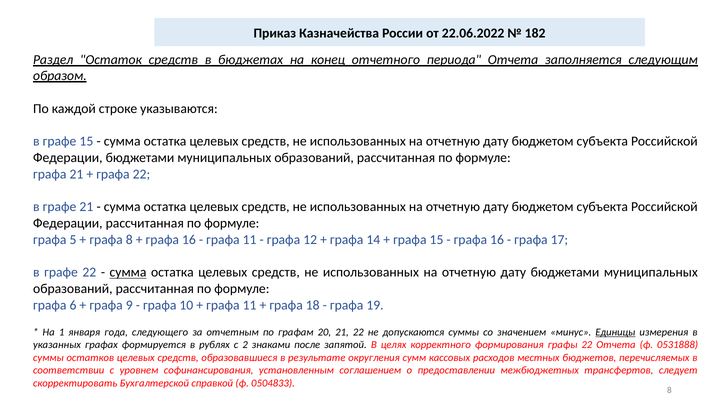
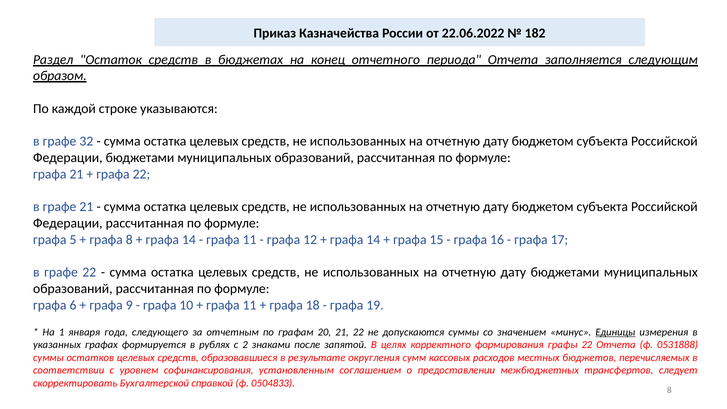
графе 15: 15 -> 32
16 at (189, 240): 16 -> 14
сумма at (128, 272) underline: present -> none
